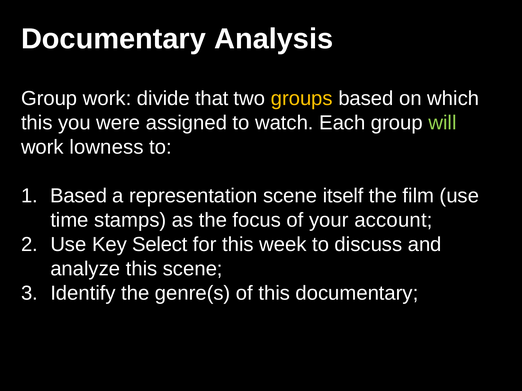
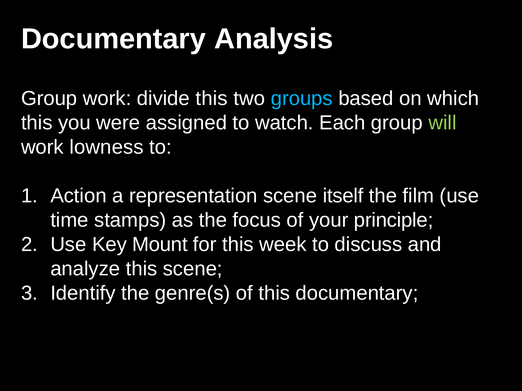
divide that: that -> this
groups colour: yellow -> light blue
Based at (79, 196): Based -> Action
account: account -> principle
Select: Select -> Mount
